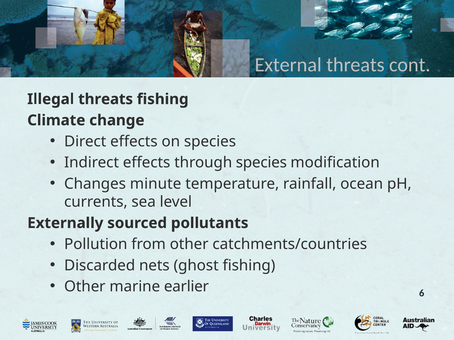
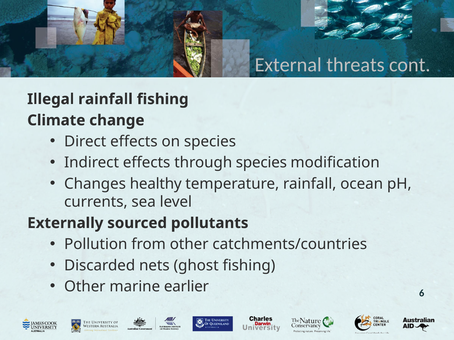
Illegal threats: threats -> rainfall
minute: minute -> healthy
